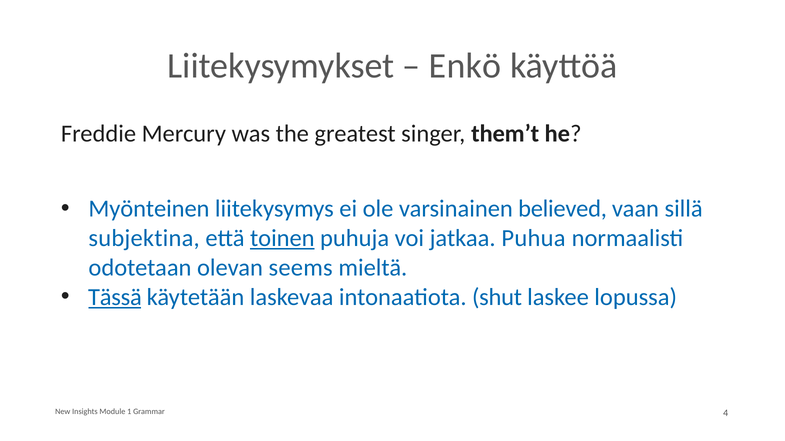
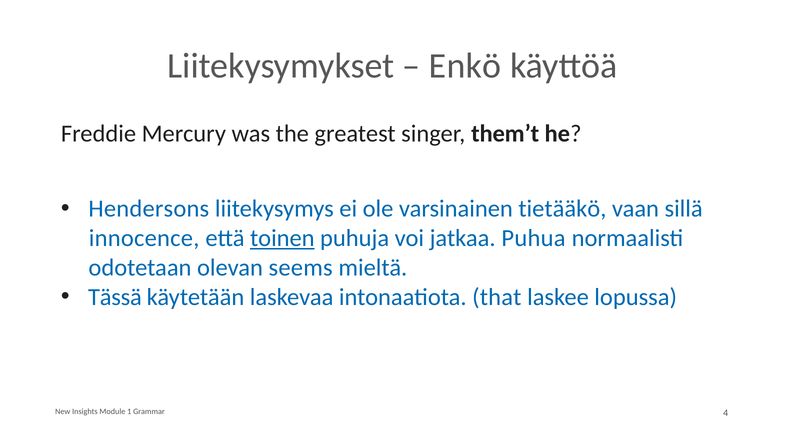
Myönteinen: Myönteinen -> Hendersons
believed: believed -> tietääkö
subjektina: subjektina -> innocence
Tässä underline: present -> none
shut: shut -> that
